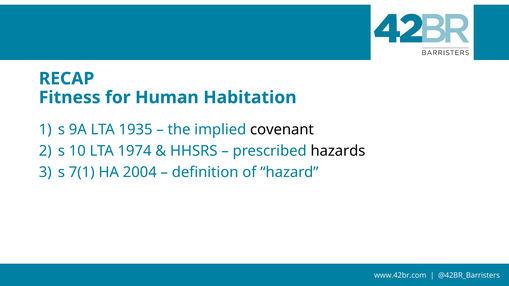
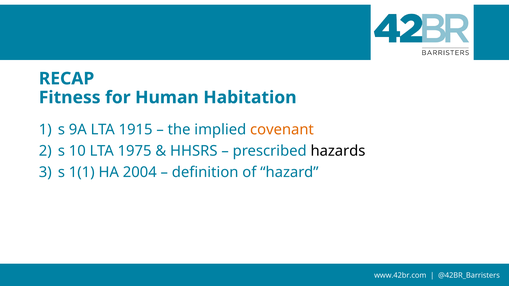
1935: 1935 -> 1915
covenant colour: black -> orange
1974: 1974 -> 1975
7(1: 7(1 -> 1(1
